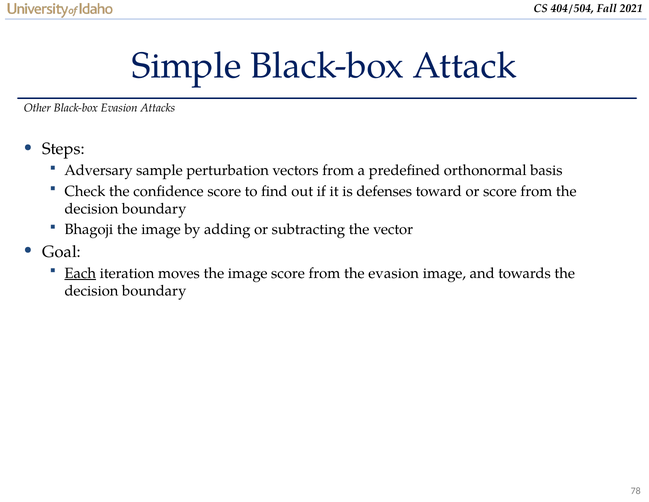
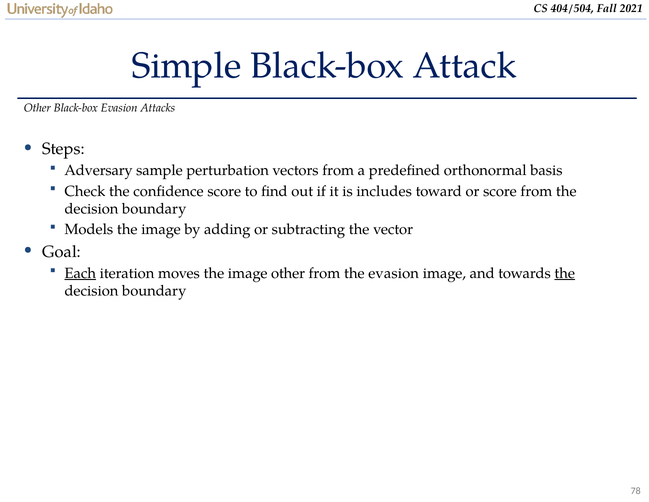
defenses: defenses -> includes
Bhagoji: Bhagoji -> Models
image score: score -> other
the at (565, 273) underline: none -> present
